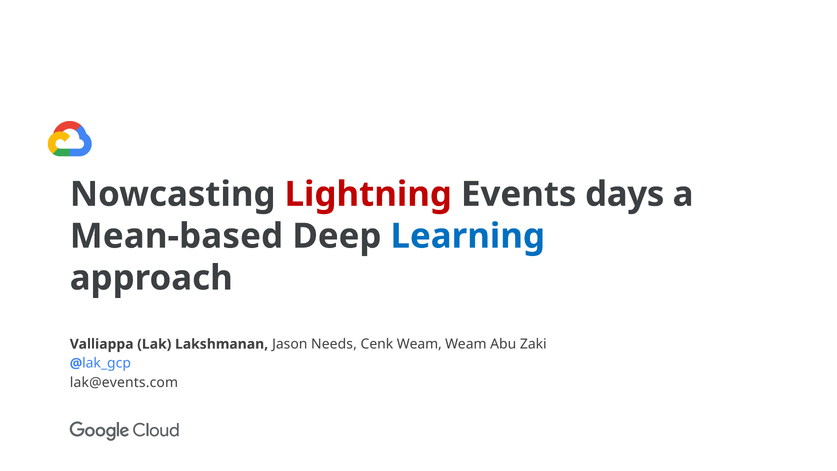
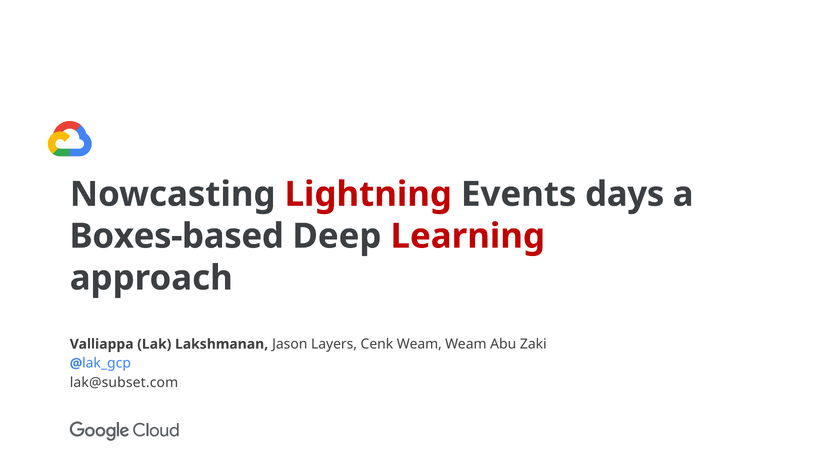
Mean-based: Mean-based -> Boxes-based
Learning colour: blue -> red
Needs: Needs -> Layers
lak@events.com: lak@events.com -> lak@subset.com
